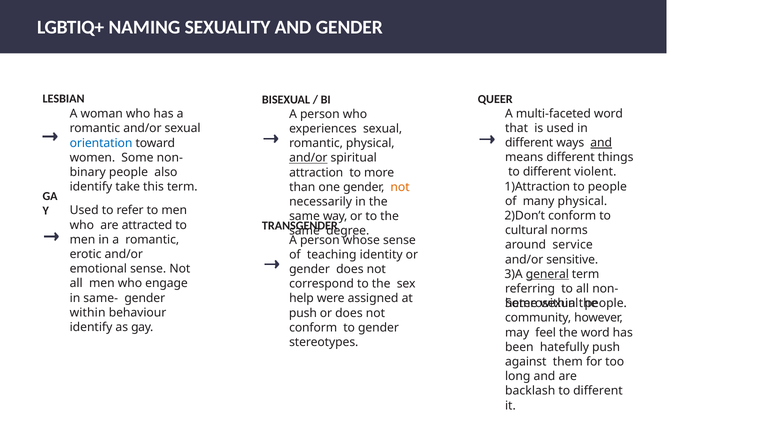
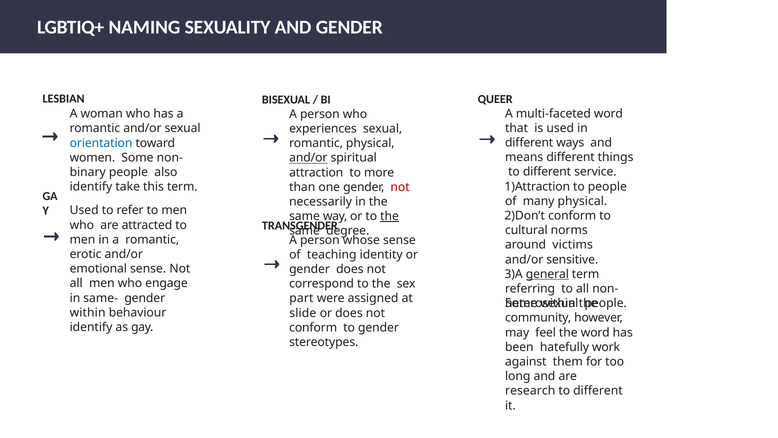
and at (601, 143) underline: present -> none
violent: violent -> service
not at (400, 187) colour: orange -> red
the at (390, 216) underline: none -> present
service: service -> victims
help: help -> part
push at (303, 313): push -> slide
hatefully push: push -> work
backlash: backlash -> research
